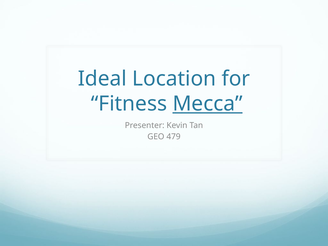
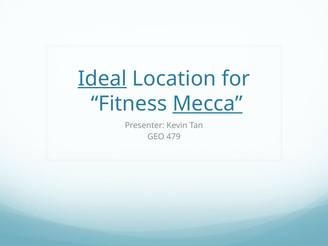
Ideal underline: none -> present
